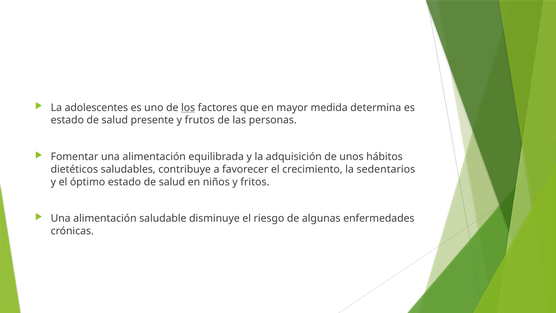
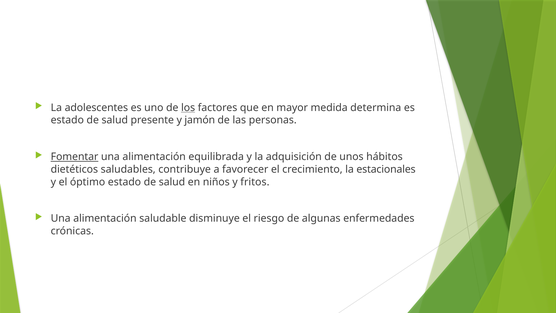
frutos: frutos -> jamón
Fomentar underline: none -> present
sedentarios: sedentarios -> estacionales
